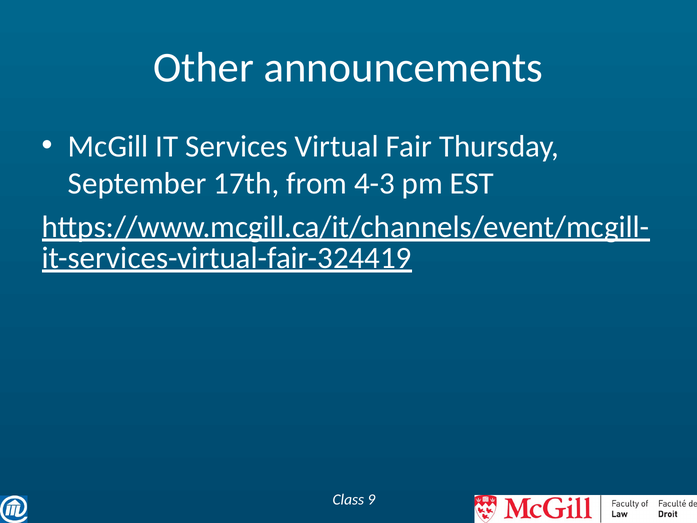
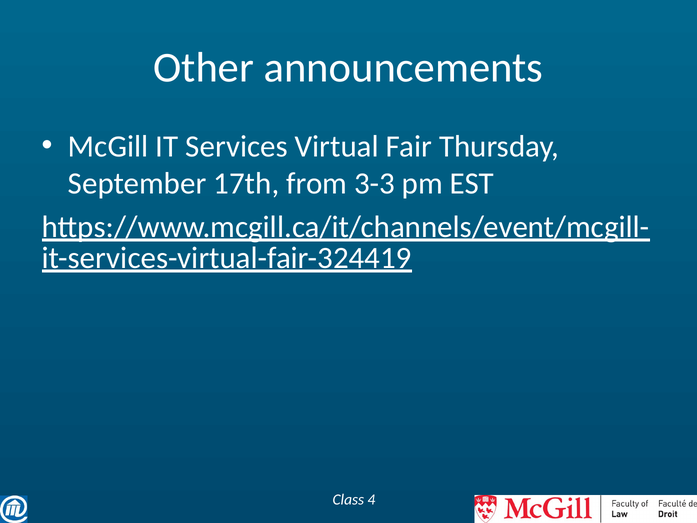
4-3: 4-3 -> 3-3
9: 9 -> 4
